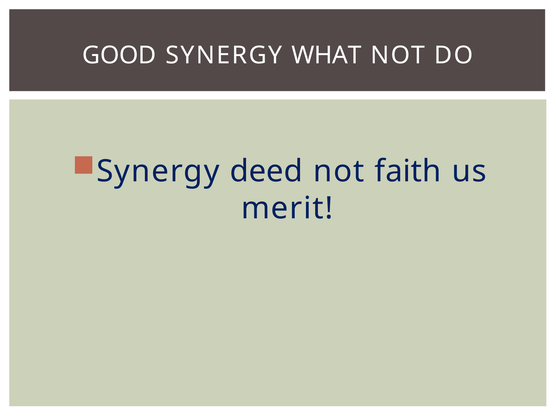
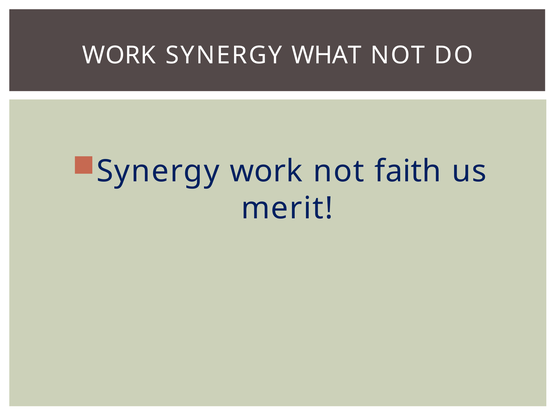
GOOD at (119, 55): GOOD -> WORK
Synergy deed: deed -> work
